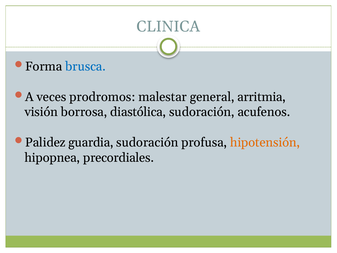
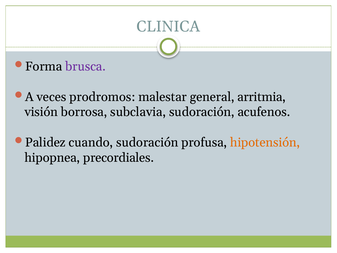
brusca colour: blue -> purple
diastólica: diastólica -> subclavia
guardia: guardia -> cuando
